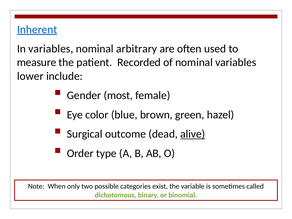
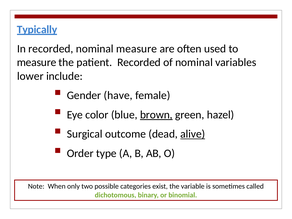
Inherent: Inherent -> Typically
In variables: variables -> recorded
nominal arbitrary: arbitrary -> measure
most: most -> have
brown underline: none -> present
